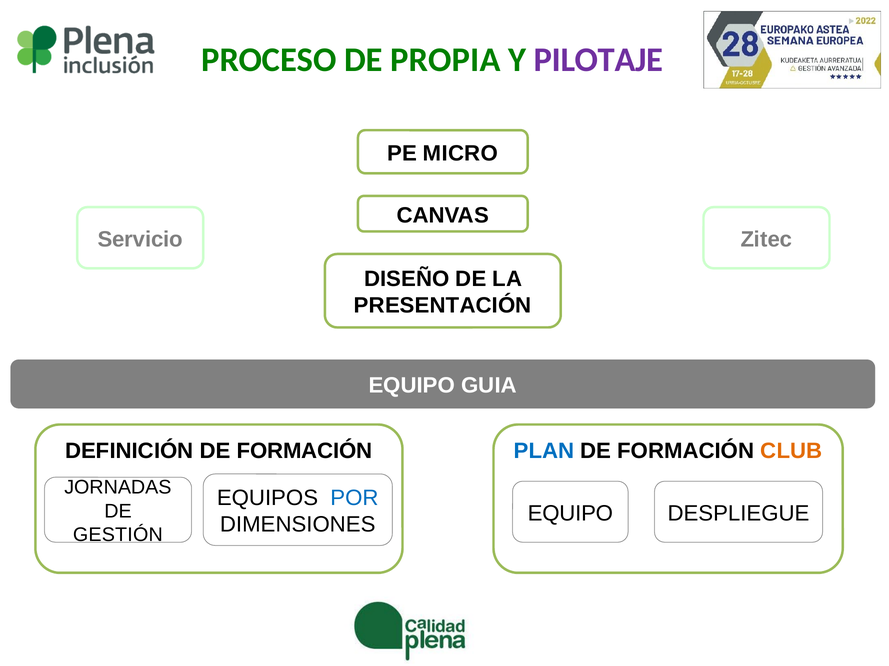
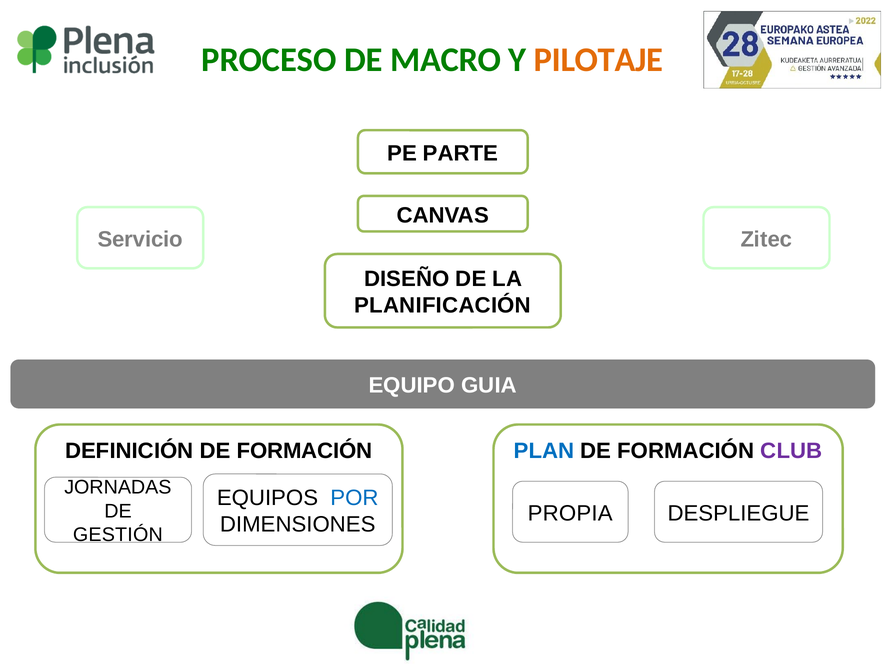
PROPIA: PROPIA -> MACRO
PILOTAJE colour: purple -> orange
MICRO: MICRO -> PARTE
PRESENTACIÓN: PRESENTACIÓN -> PLANIFICACIÓN
CLUB colour: orange -> purple
EQUIPO at (570, 514): EQUIPO -> PROPIA
